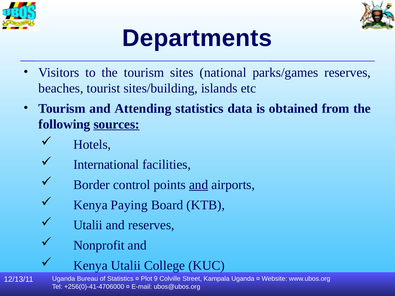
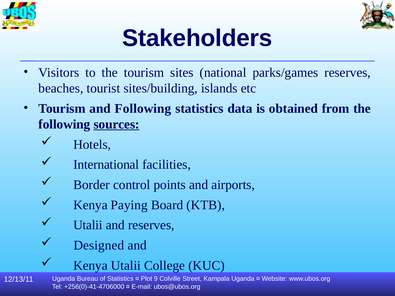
Departments: Departments -> Stakeholders
and Attending: Attending -> Following
and at (199, 185) underline: present -> none
Nonprofit: Nonprofit -> Designed
